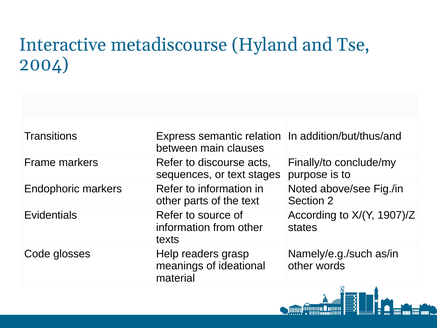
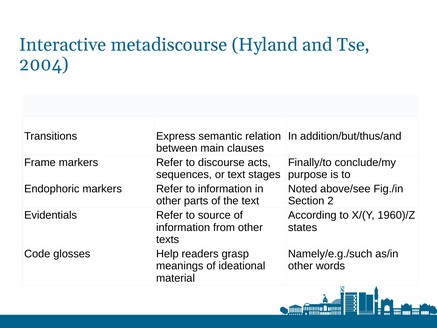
1907)/Z: 1907)/Z -> 1960)/Z
